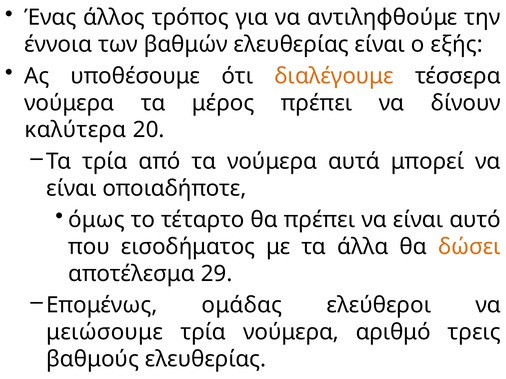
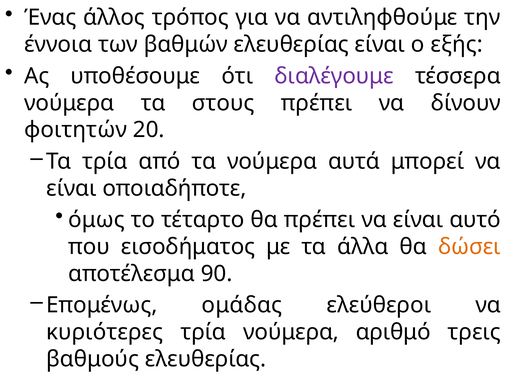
διαλέγουμε colour: orange -> purple
μέρος: μέρος -> στους
καλύτερα: καλύτερα -> φοιτητών
29: 29 -> 90
μειώσουμε: μειώσουμε -> κυριότερες
